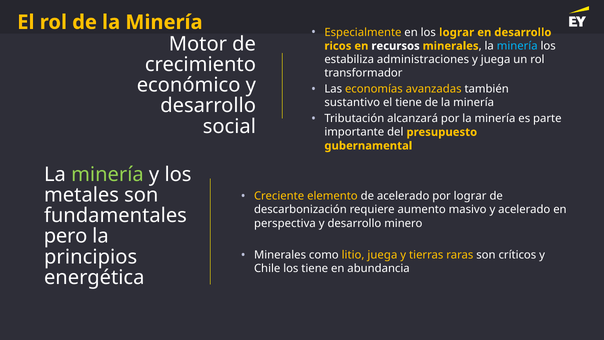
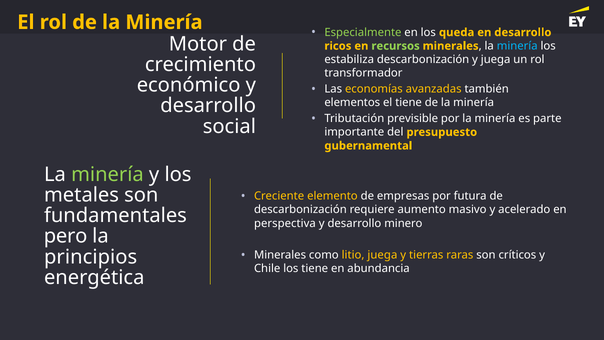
Especialmente colour: yellow -> light green
los lograr: lograr -> queda
recursos colour: white -> light green
estabiliza administraciones: administraciones -> descarbonización
sustantivo: sustantivo -> elementos
alcanzará: alcanzará -> previsible
de acelerado: acelerado -> empresas
por lograr: lograr -> futura
